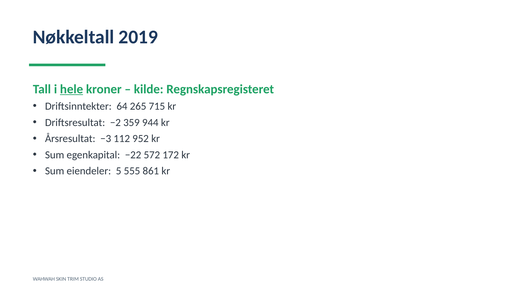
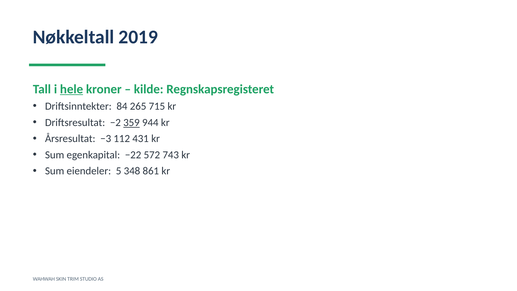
64: 64 -> 84
359 underline: none -> present
952: 952 -> 431
172: 172 -> 743
555: 555 -> 348
